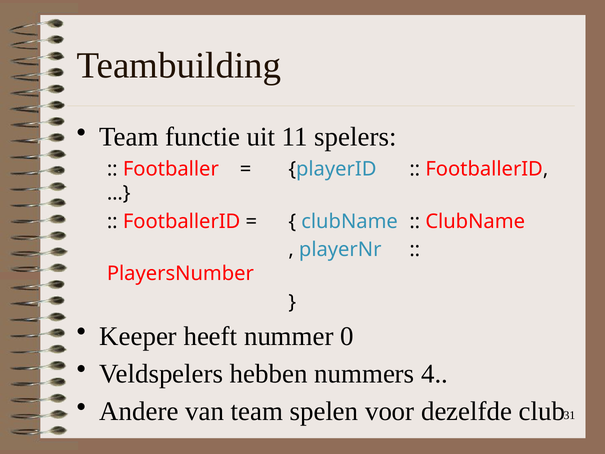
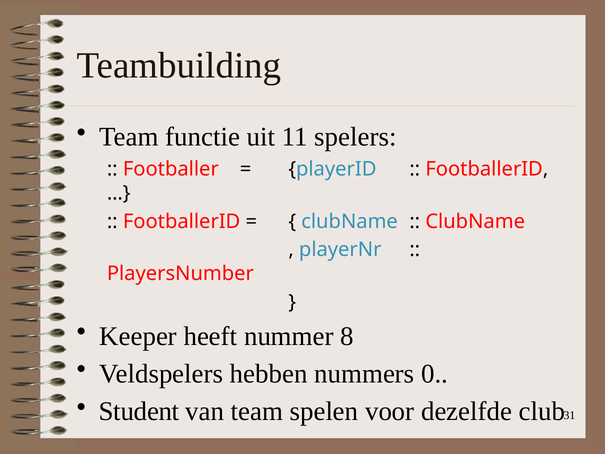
0: 0 -> 8
4: 4 -> 0
Andere: Andere -> Student
